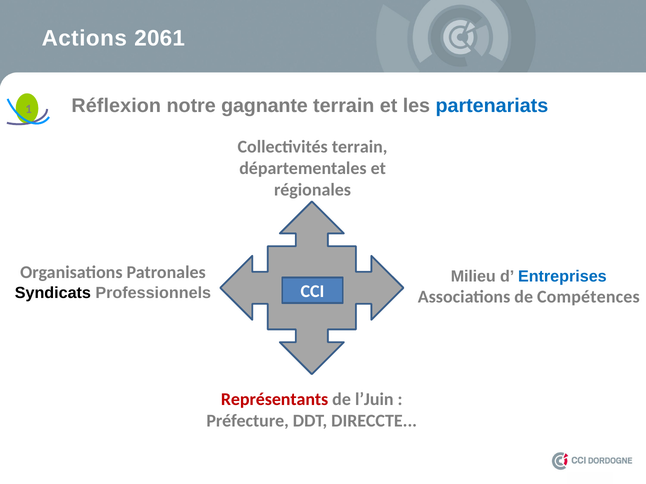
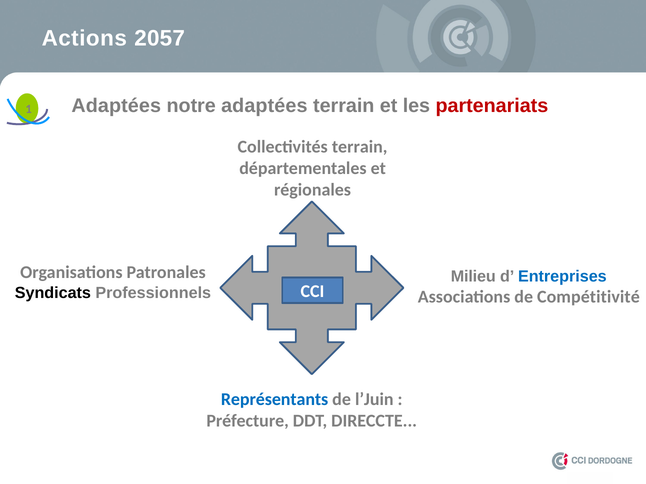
2061: 2061 -> 2057
Réflexion at (116, 106): Réflexion -> Adaptées
notre gagnante: gagnante -> adaptées
partenariats colour: blue -> red
Compétences: Compétences -> Compétitivité
Représentants colour: red -> blue
